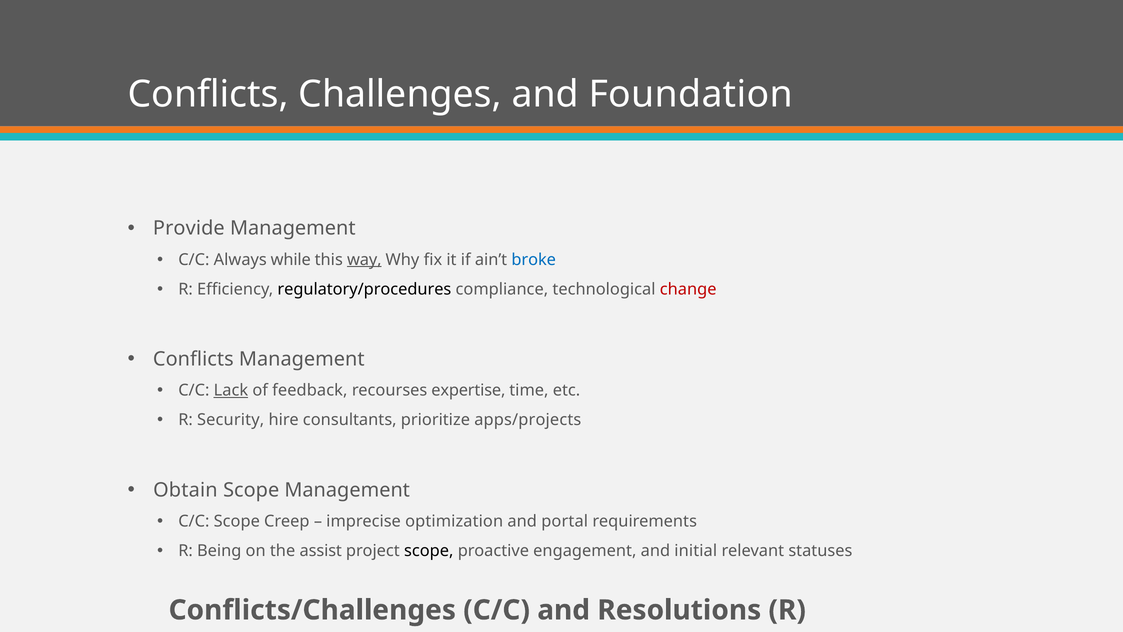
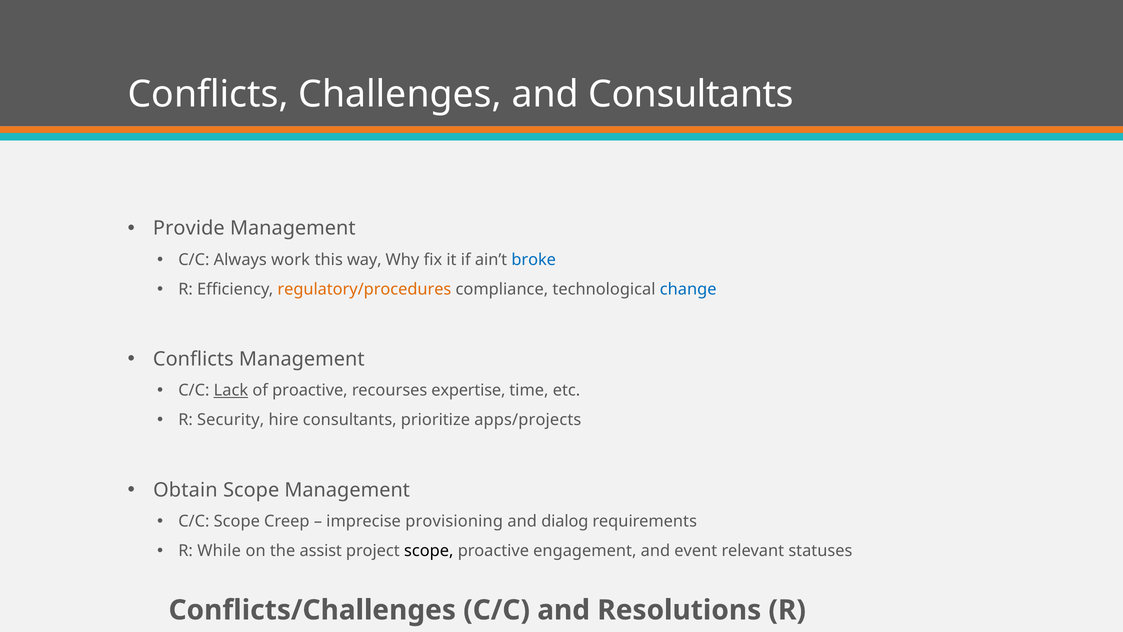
and Foundation: Foundation -> Consultants
while: while -> work
way underline: present -> none
regulatory/procedures colour: black -> orange
change colour: red -> blue
of feedback: feedback -> proactive
optimization: optimization -> provisioning
portal: portal -> dialog
Being: Being -> While
initial: initial -> event
